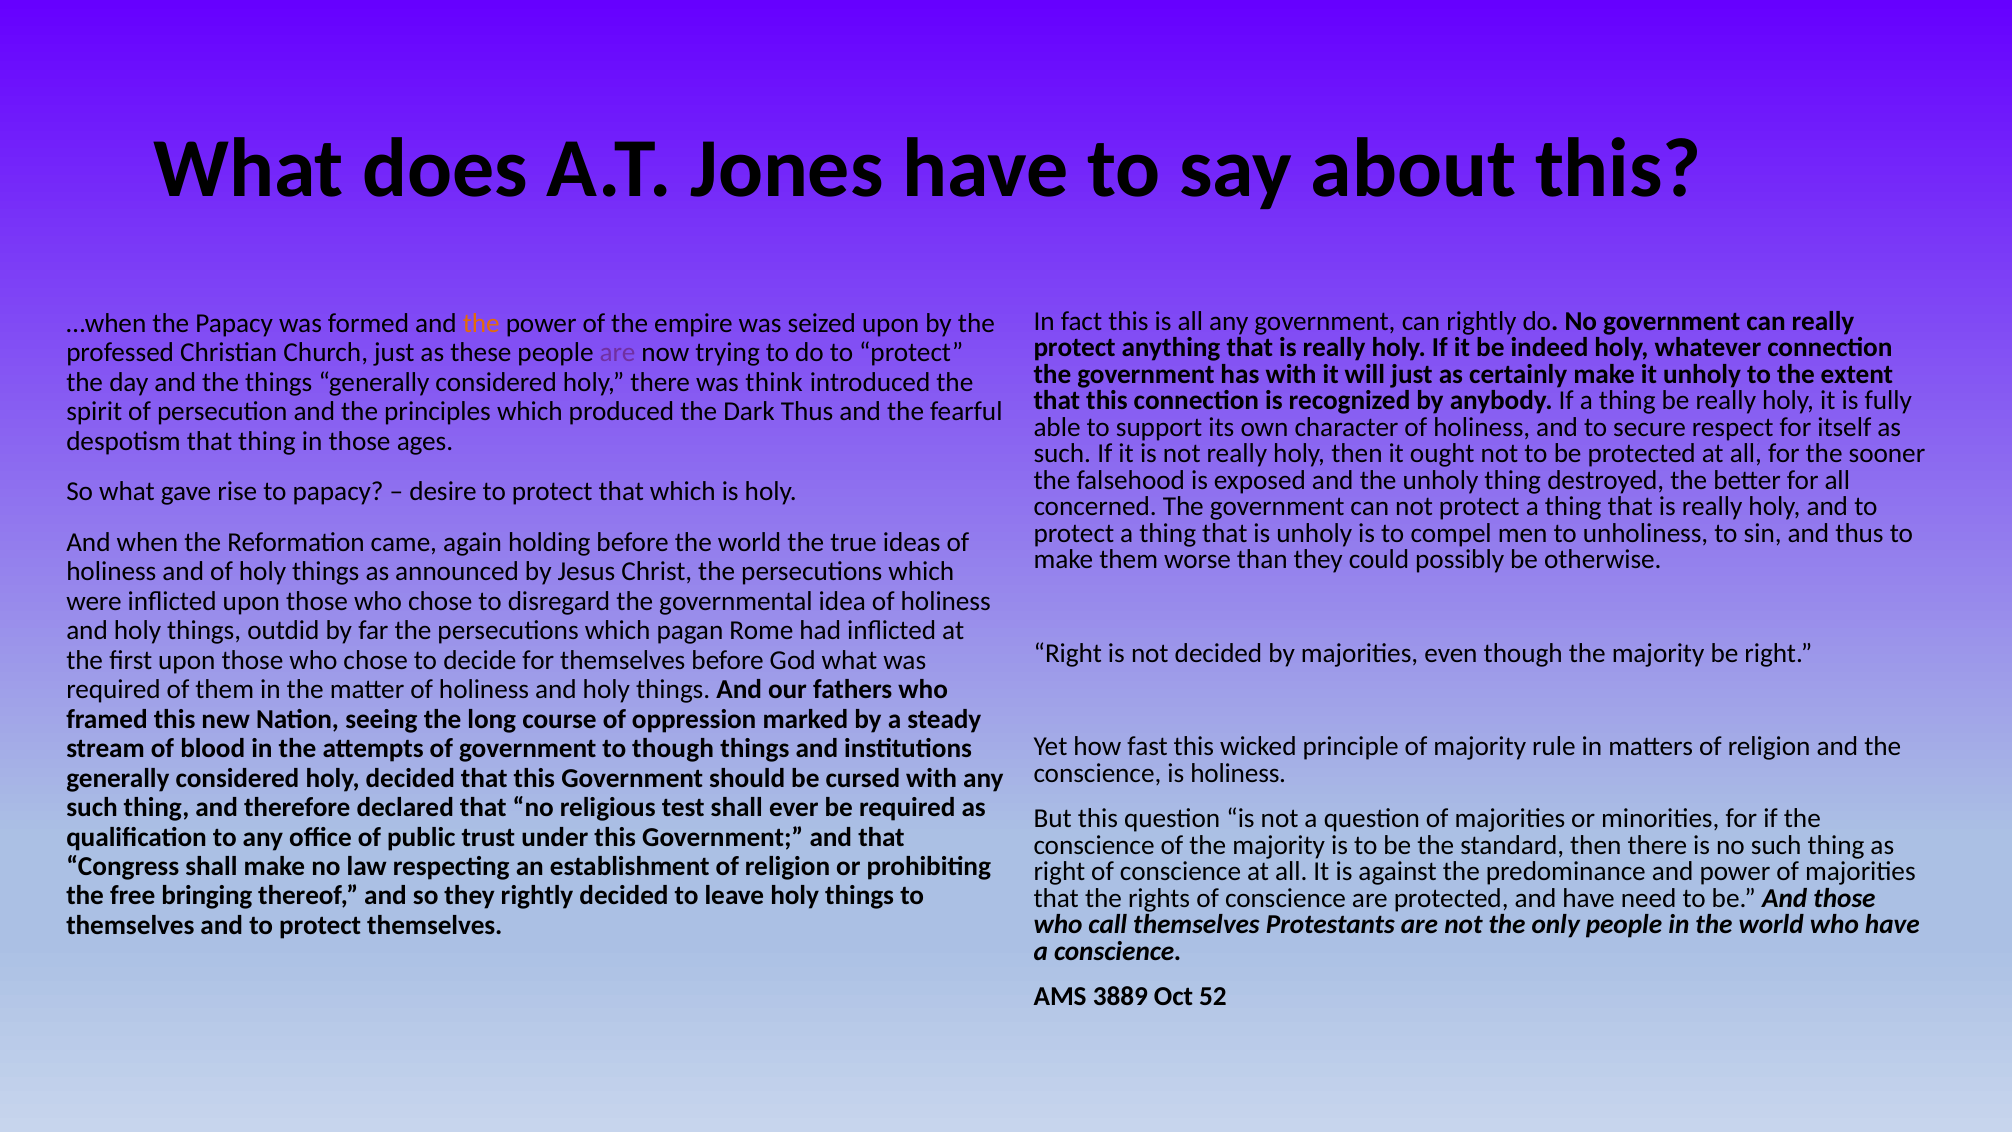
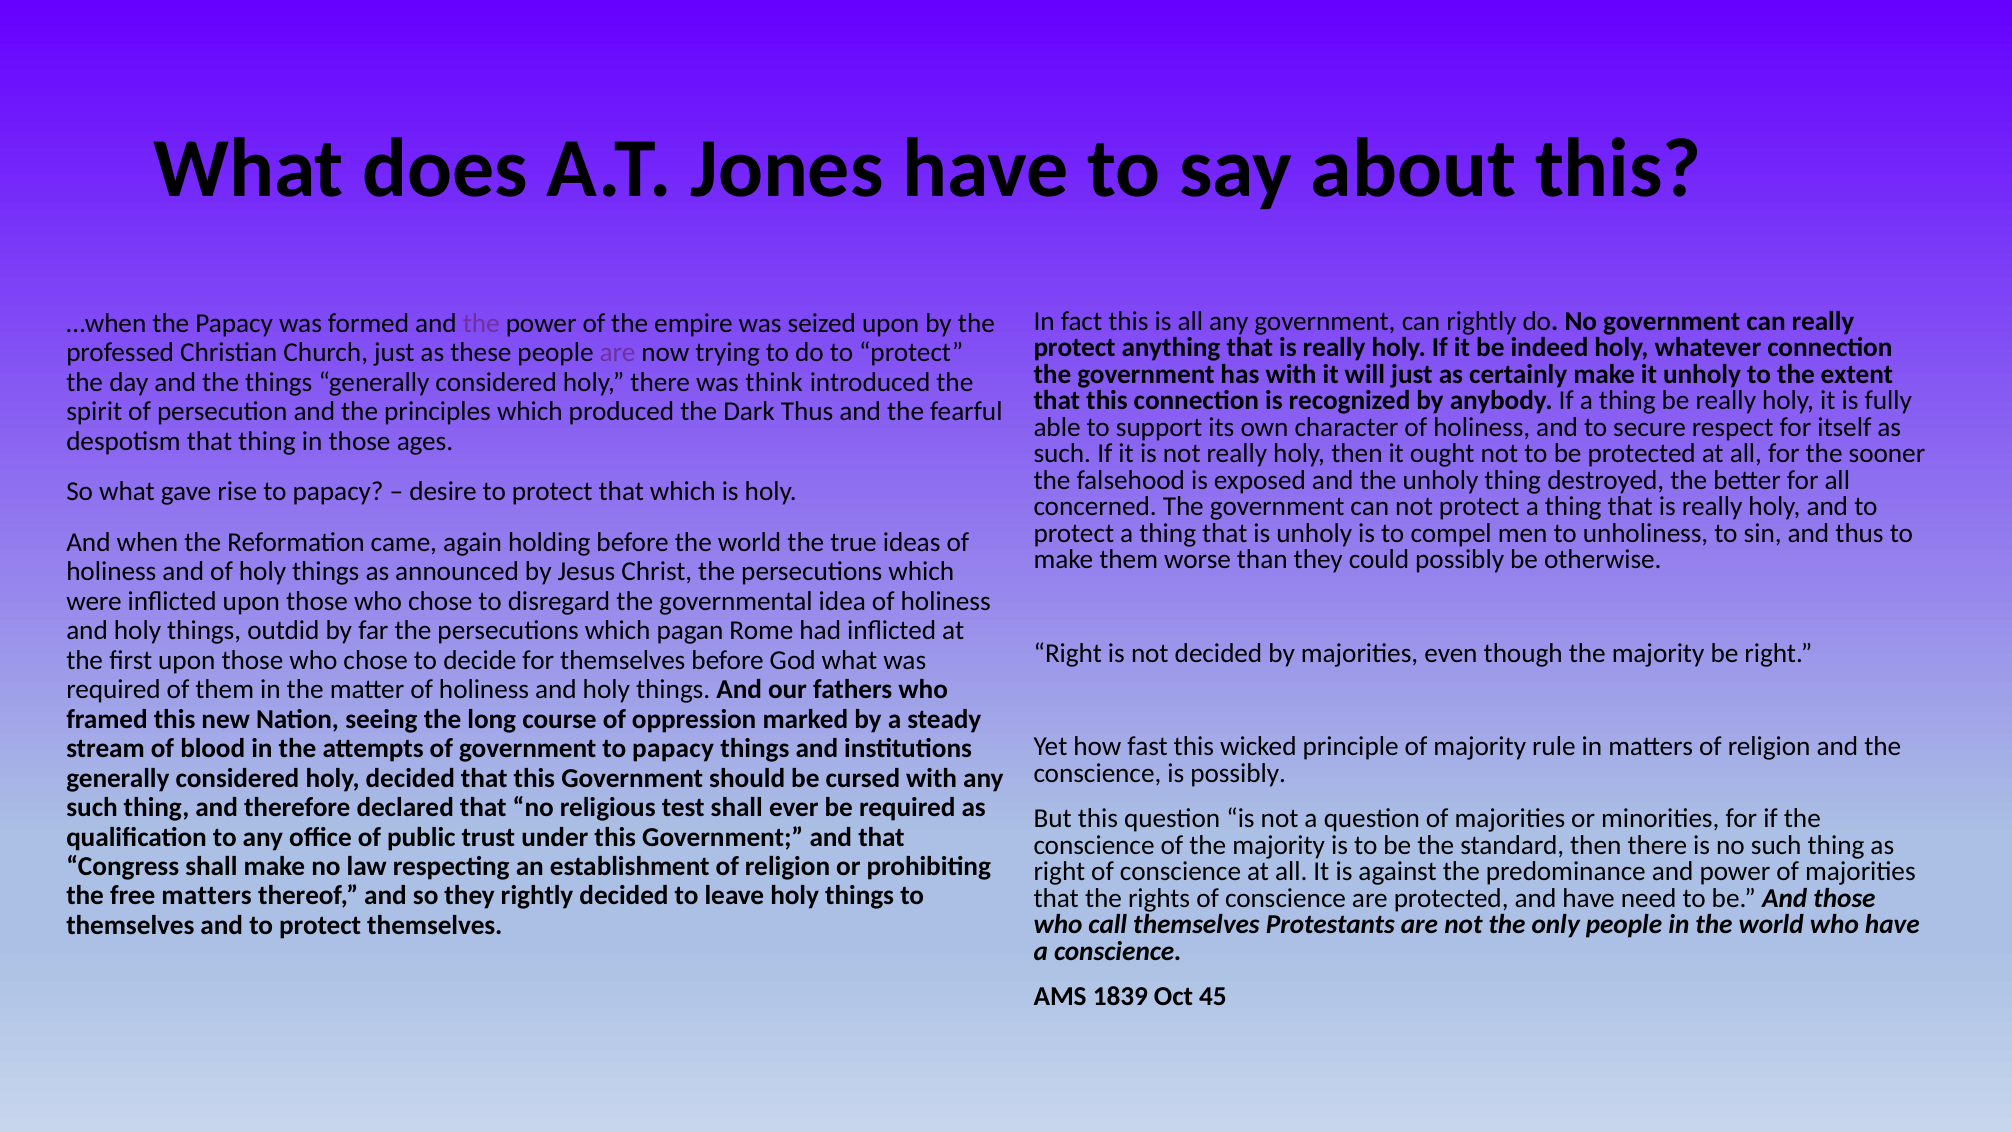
the at (481, 323) colour: orange -> purple
government to though: though -> papacy
is holiness: holiness -> possibly
free bringing: bringing -> matters
3889: 3889 -> 1839
52: 52 -> 45
